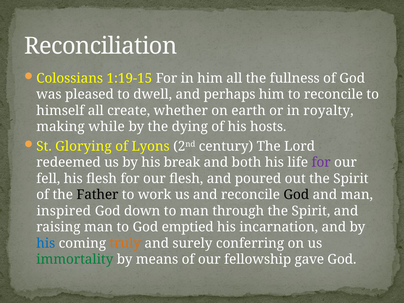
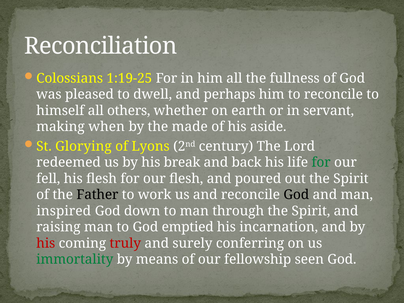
1:19-15: 1:19-15 -> 1:19-25
create: create -> others
royalty: royalty -> servant
while: while -> when
dying: dying -> made
hosts: hosts -> aside
both: both -> back
for at (321, 163) colour: purple -> green
his at (46, 243) colour: blue -> red
truly colour: orange -> red
gave: gave -> seen
